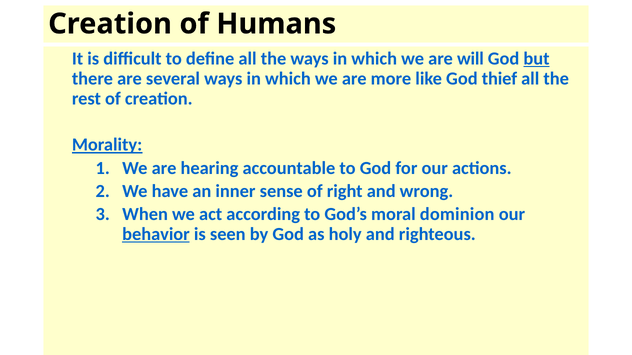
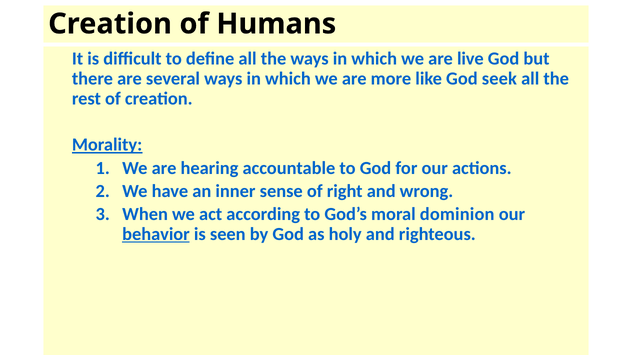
will: will -> live
but underline: present -> none
thief: thief -> seek
